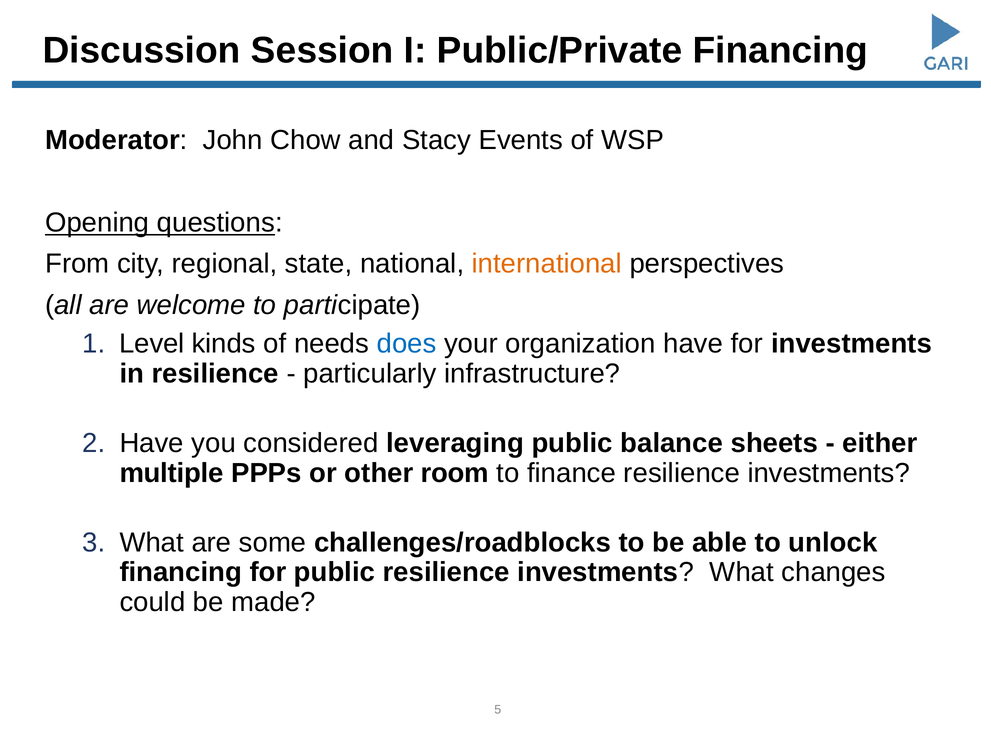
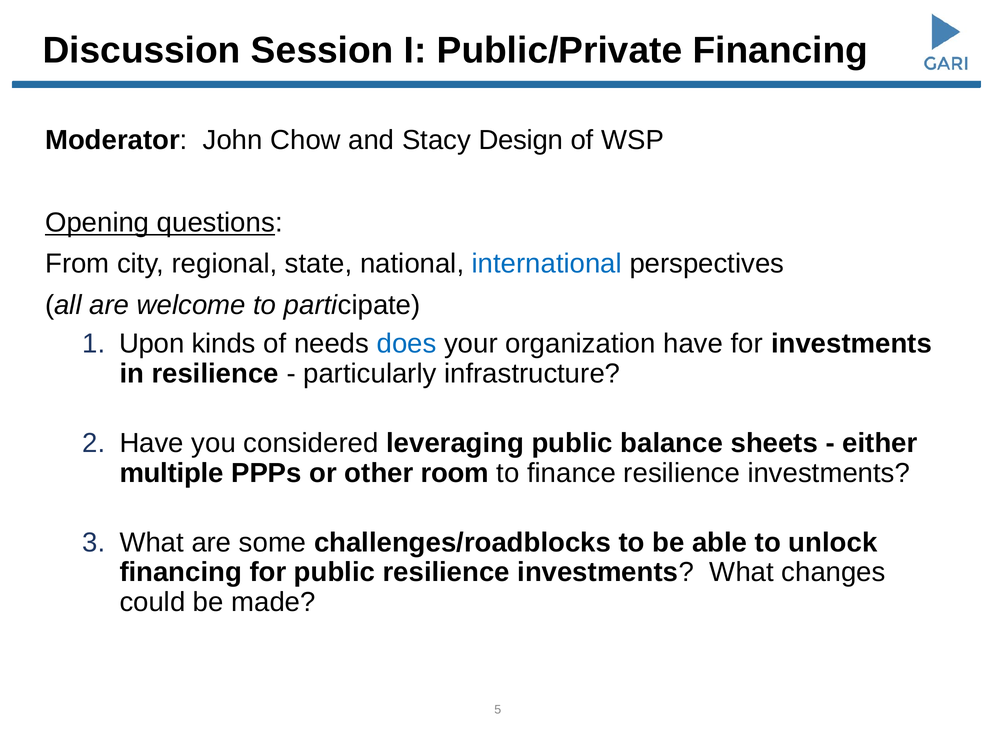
Events: Events -> Design
international colour: orange -> blue
Level: Level -> Upon
